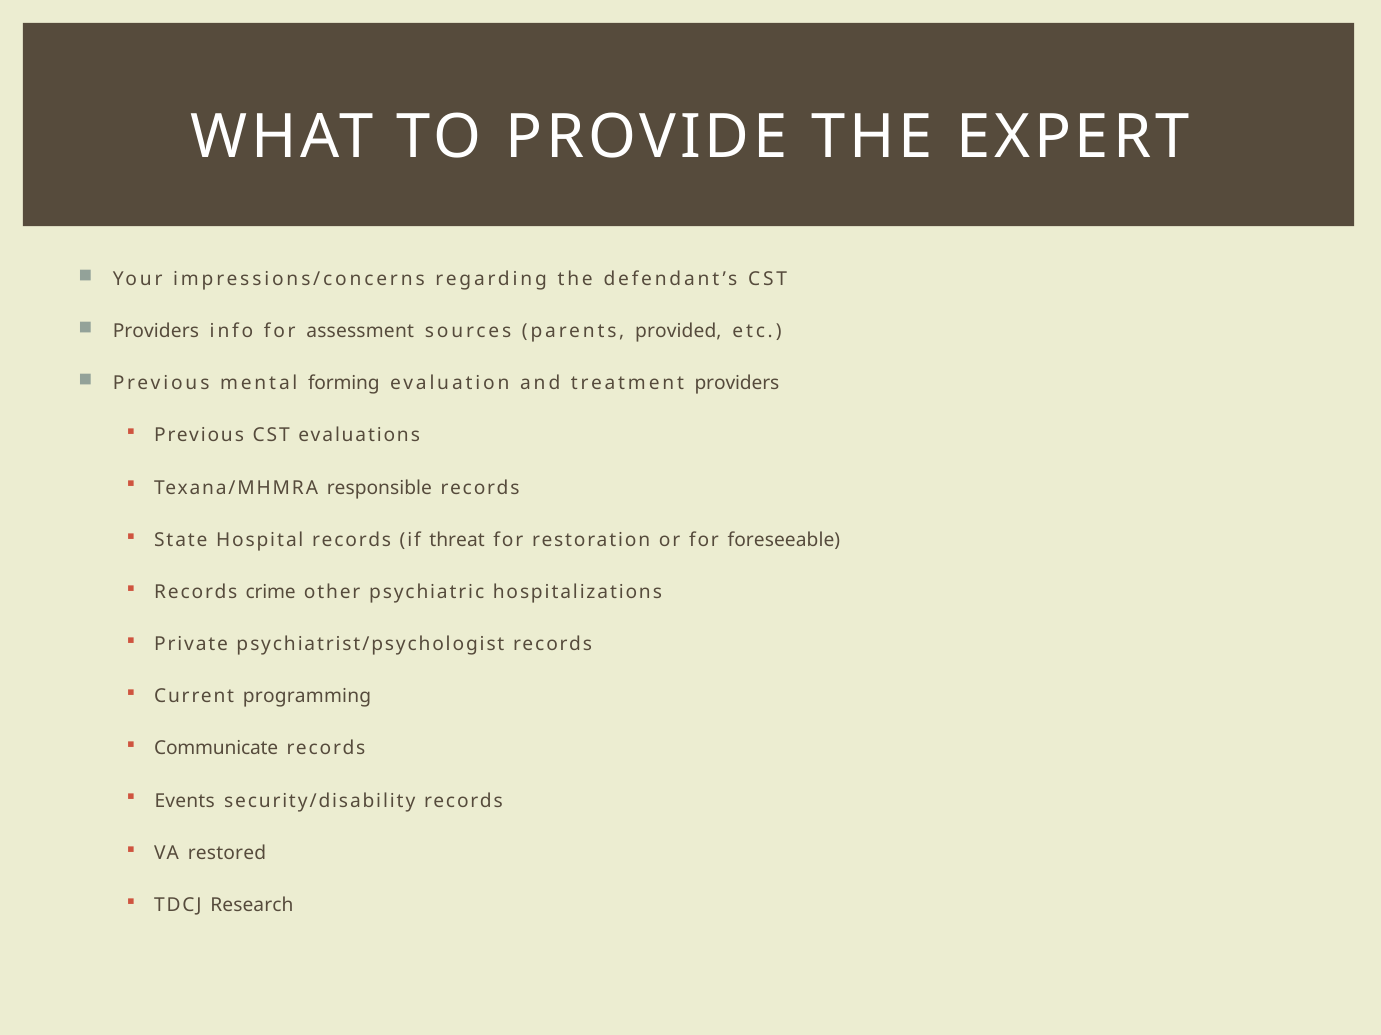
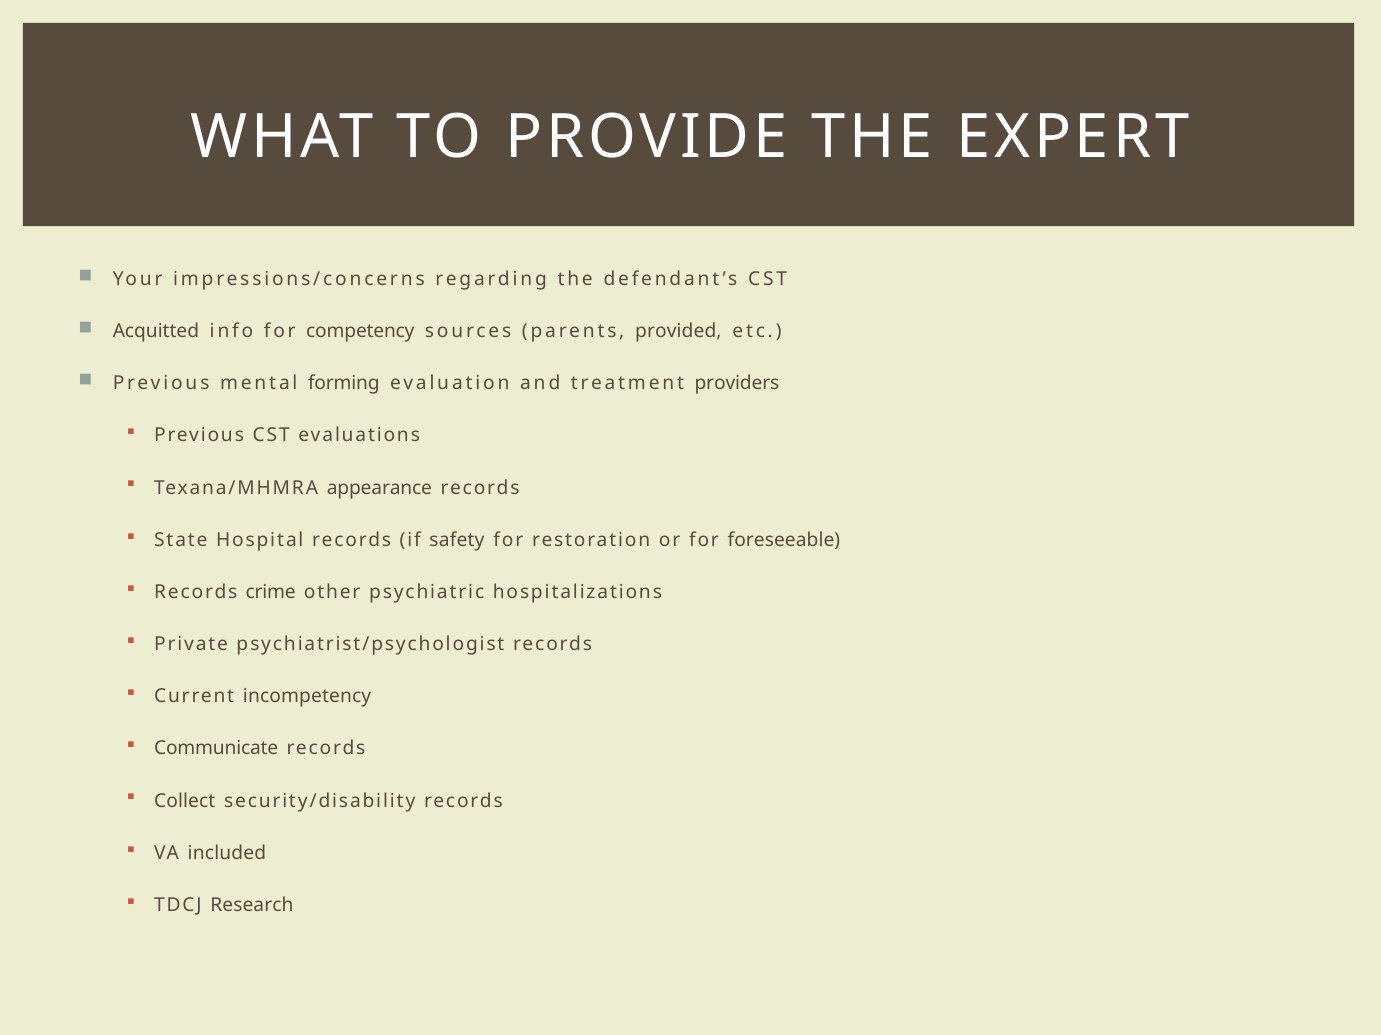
Providers at (156, 332): Providers -> Acquitted
assessment: assessment -> competency
responsible: responsible -> appearance
threat: threat -> safety
programming: programming -> incompetency
Events: Events -> Collect
restored: restored -> included
